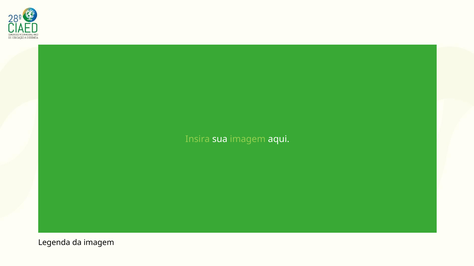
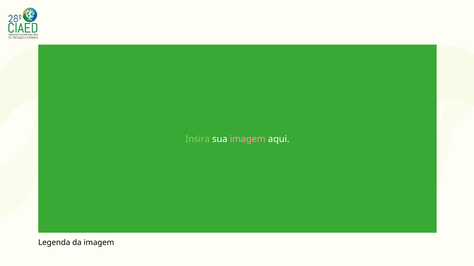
imagem at (248, 140) colour: light green -> pink
